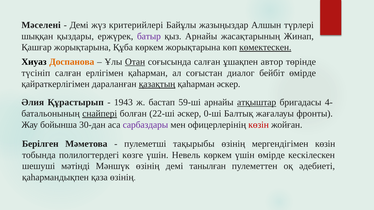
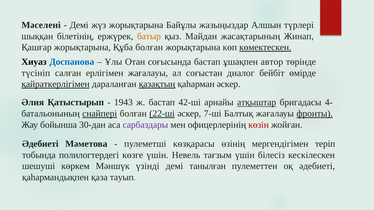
жүз критерийлері: критерийлері -> жорықтарына
қыздары: қыздары -> білетінің
батыр colour: purple -> orange
қыз Арнайы: Арнайы -> Майдан
Құба көркем: көркем -> болған
Доспанова colour: orange -> blue
Отан underline: present -> none
соғысында салған: салған -> бастап
ерлігімен қаһарман: қаһарман -> жағалауы
қайраткерлігімен underline: none -> present
Құрастырып: Құрастырып -> Қатыстырып
59-ші: 59-ші -> 42-ші
22-ші underline: none -> present
0-ші: 0-ші -> 7-ші
фронты underline: none -> present
Берілген at (40, 144): Берілген -> Әдебиеті
тақырыбы: тақырыбы -> көзқарасы
мергендігімен көзін: көзін -> теріп
Невель көркем: көркем -> тағзым
үшін өмірде: өмірде -> білесіз
мәтінді: мәтінді -> көркем
Мәншүк өзінің: өзінің -> үзінді
қаза өзінің: өзінің -> тауып
